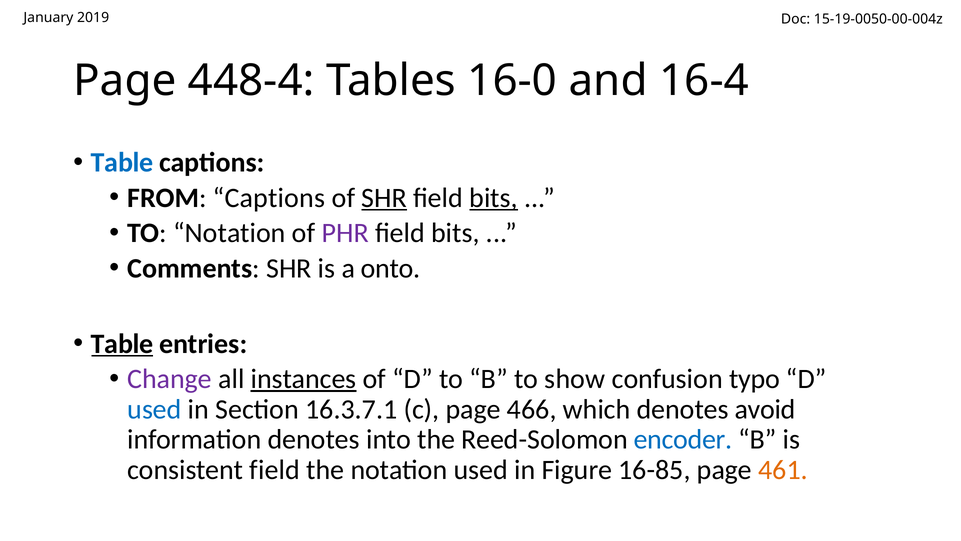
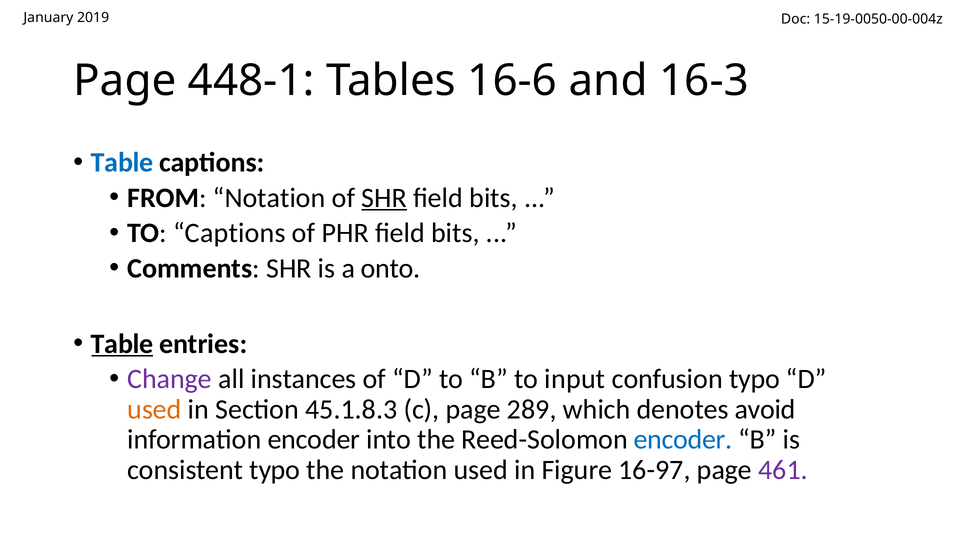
448-4: 448-4 -> 448-1
16-0: 16-0 -> 16-6
16-4: 16-4 -> 16-3
FROM Captions: Captions -> Notation
bits at (494, 198) underline: present -> none
TO Notation: Notation -> Captions
PHR colour: purple -> black
instances underline: present -> none
show: show -> input
used at (154, 409) colour: blue -> orange
16.3.7.1: 16.3.7.1 -> 45.1.8.3
466: 466 -> 289
information denotes: denotes -> encoder
consistent field: field -> typo
16-85: 16-85 -> 16-97
461 colour: orange -> purple
